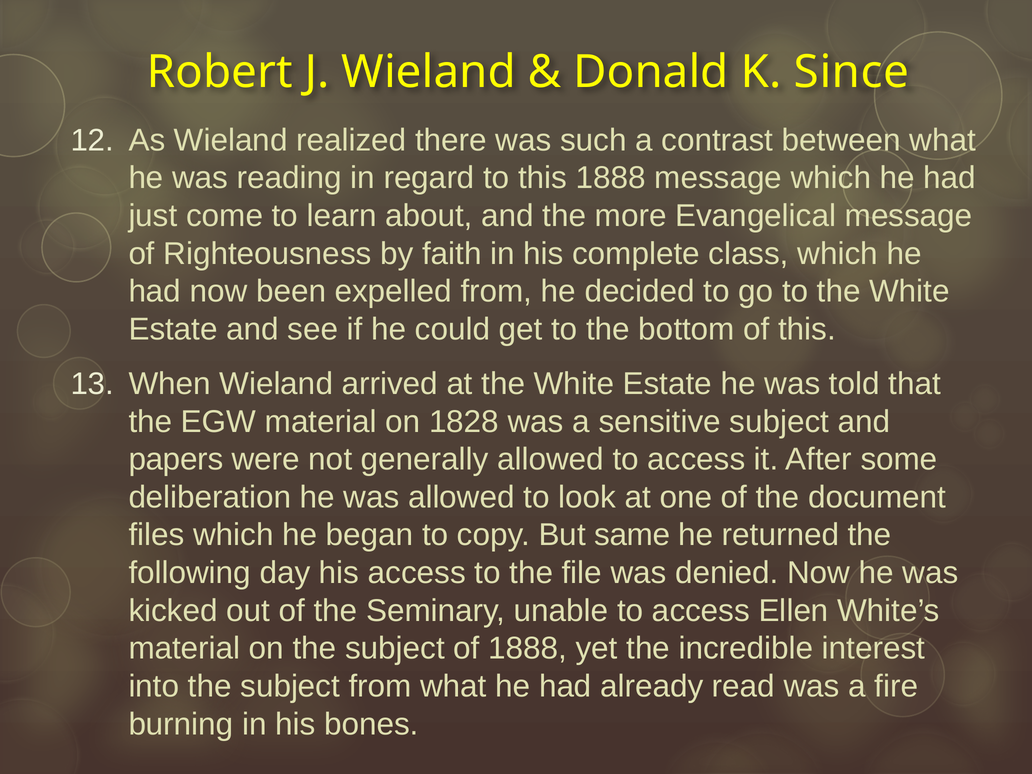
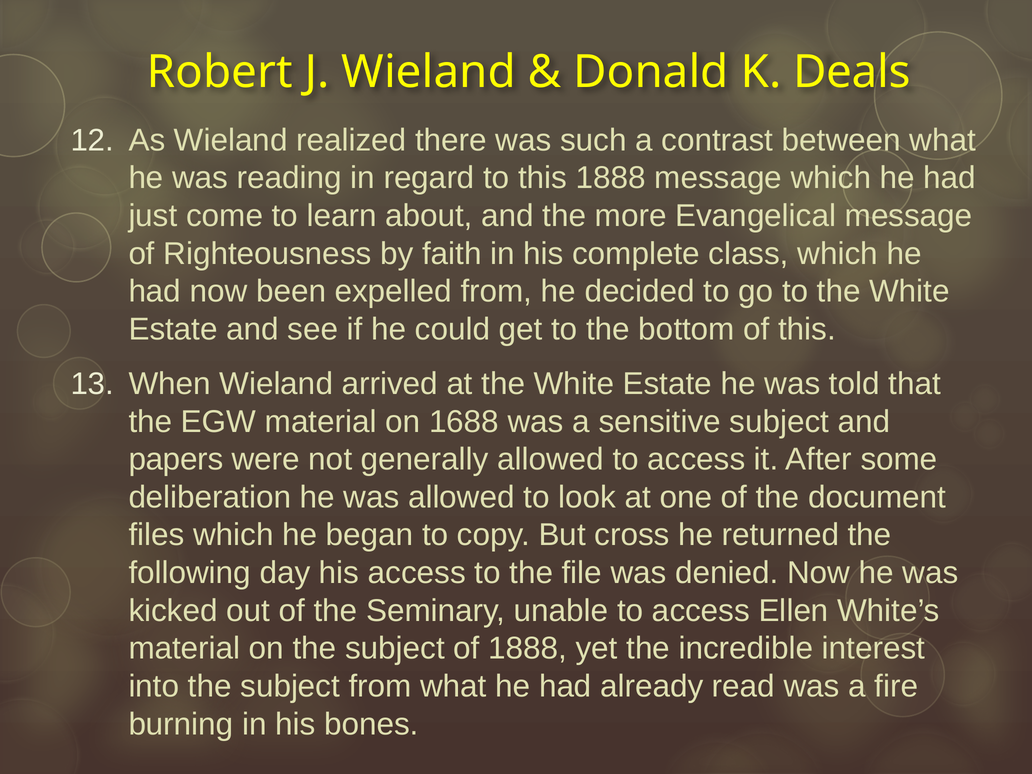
Since: Since -> Deals
1828: 1828 -> 1688
same: same -> cross
